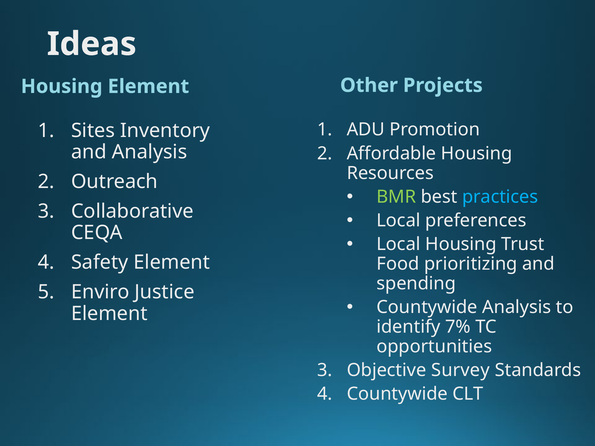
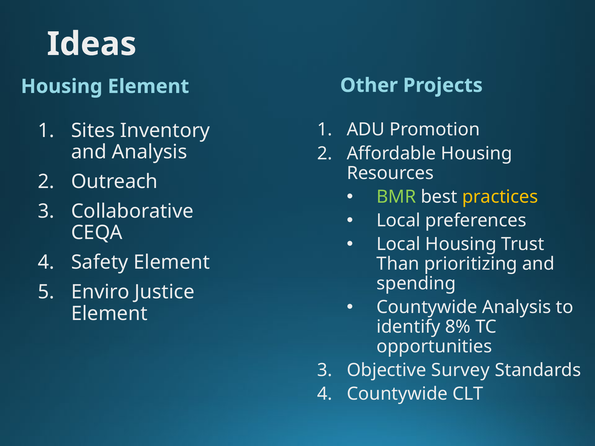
practices colour: light blue -> yellow
Food: Food -> Than
7%: 7% -> 8%
